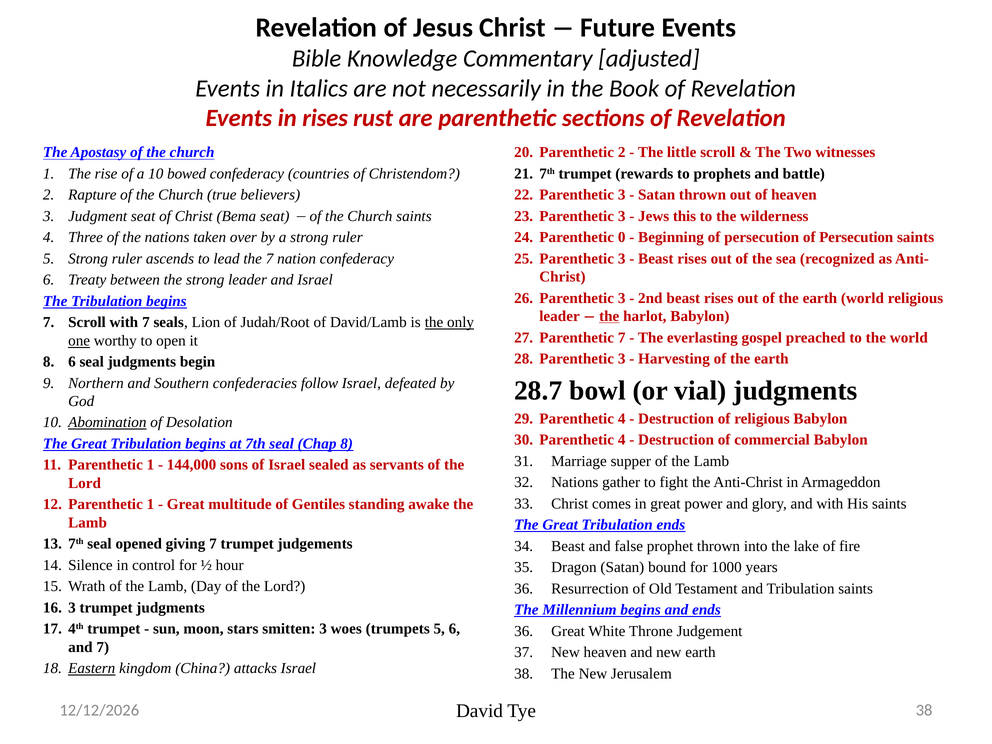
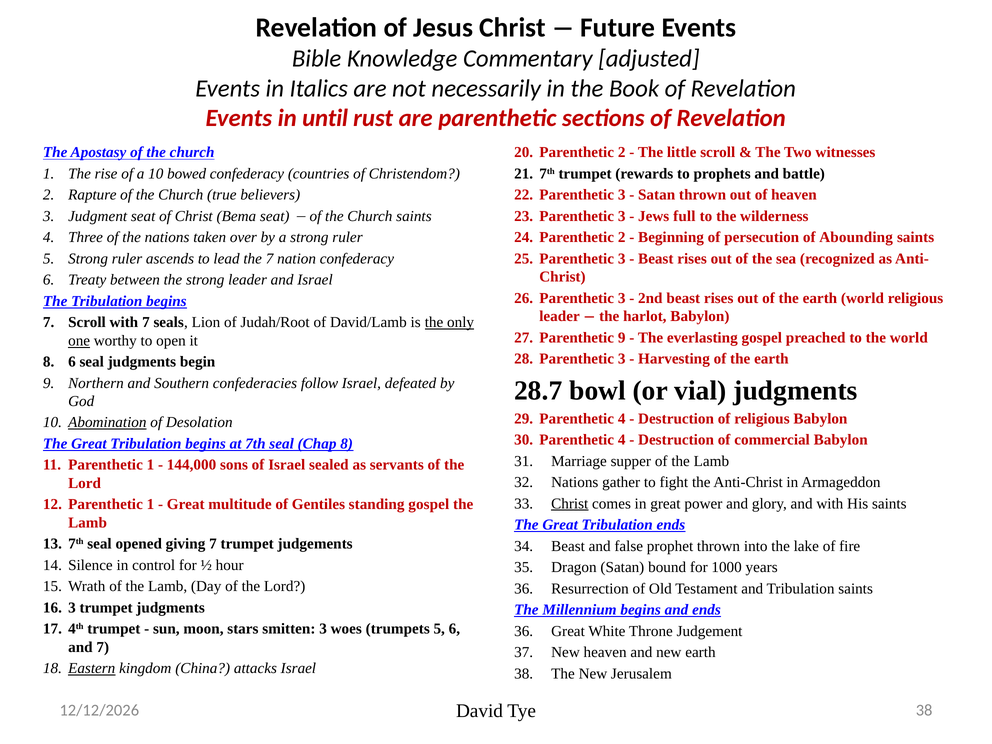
in rises: rises -> until
this: this -> full
0 at (622, 237): 0 -> 2
persecution of Persecution: Persecution -> Abounding
the at (609, 316) underline: present -> none
Parenthetic 7: 7 -> 9
Christ at (570, 504) underline: none -> present
standing awake: awake -> gospel
